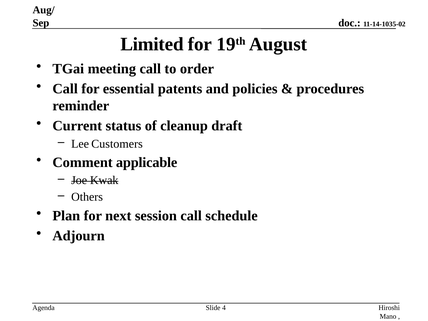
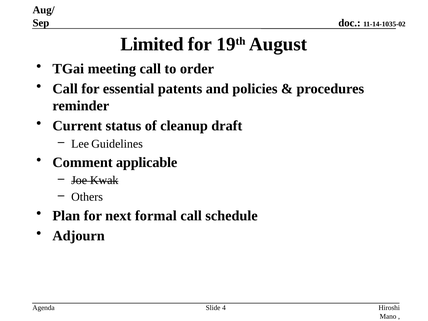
Customers: Customers -> Guidelines
session: session -> formal
